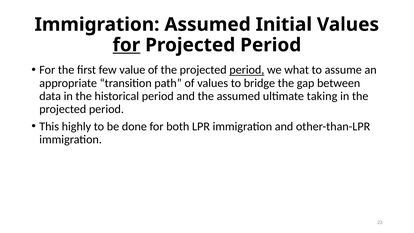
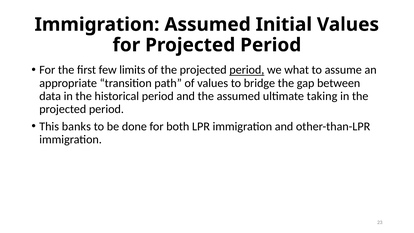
for at (126, 45) underline: present -> none
value: value -> limits
highly: highly -> banks
